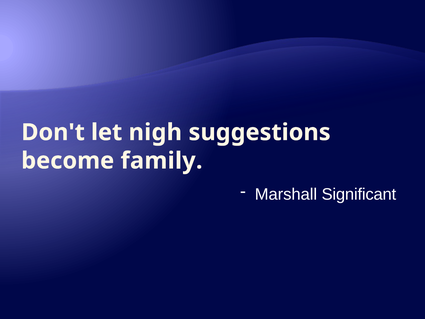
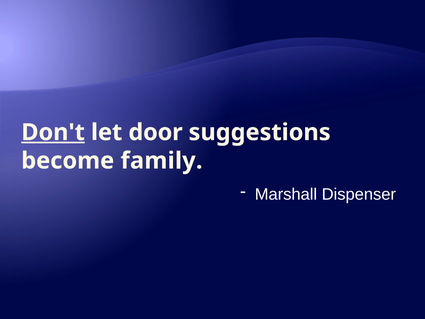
Don't underline: none -> present
nigh: nigh -> door
Significant: Significant -> Dispenser
